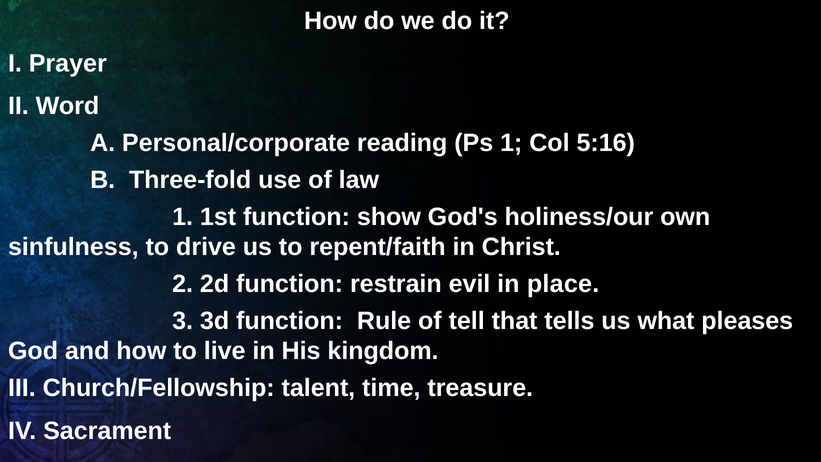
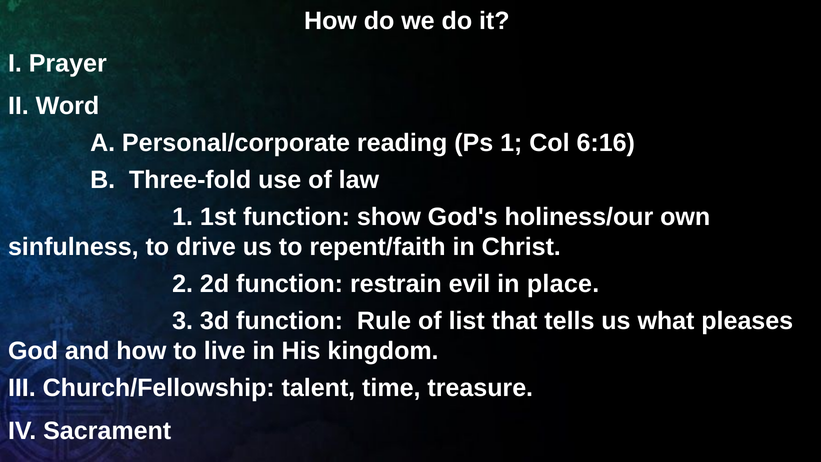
5:16: 5:16 -> 6:16
tell: tell -> list
